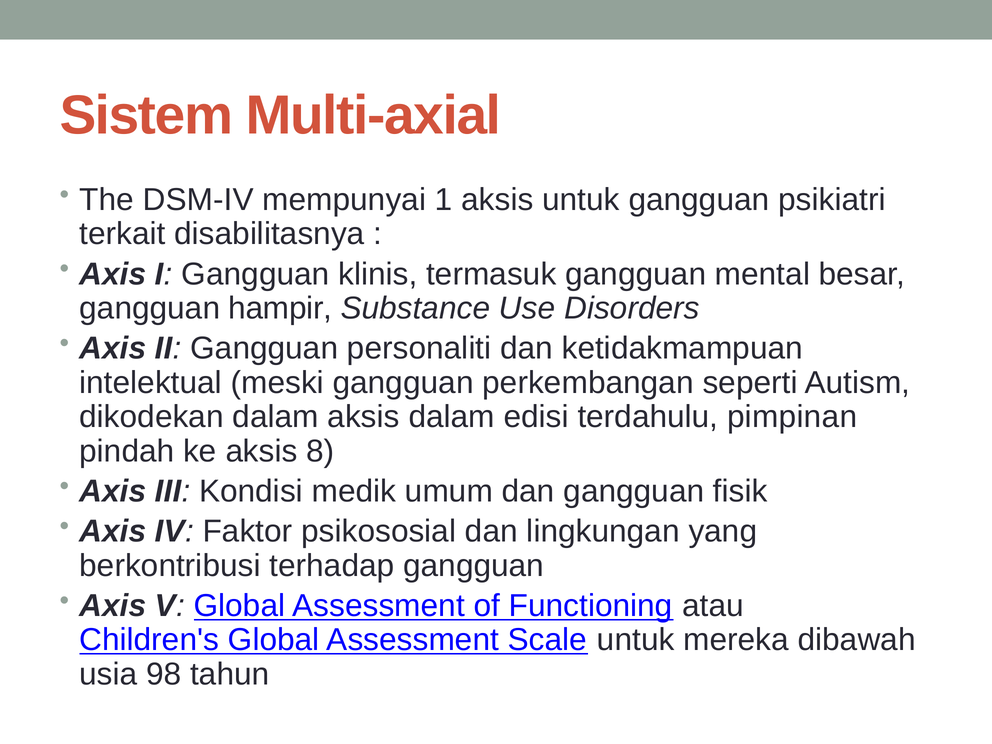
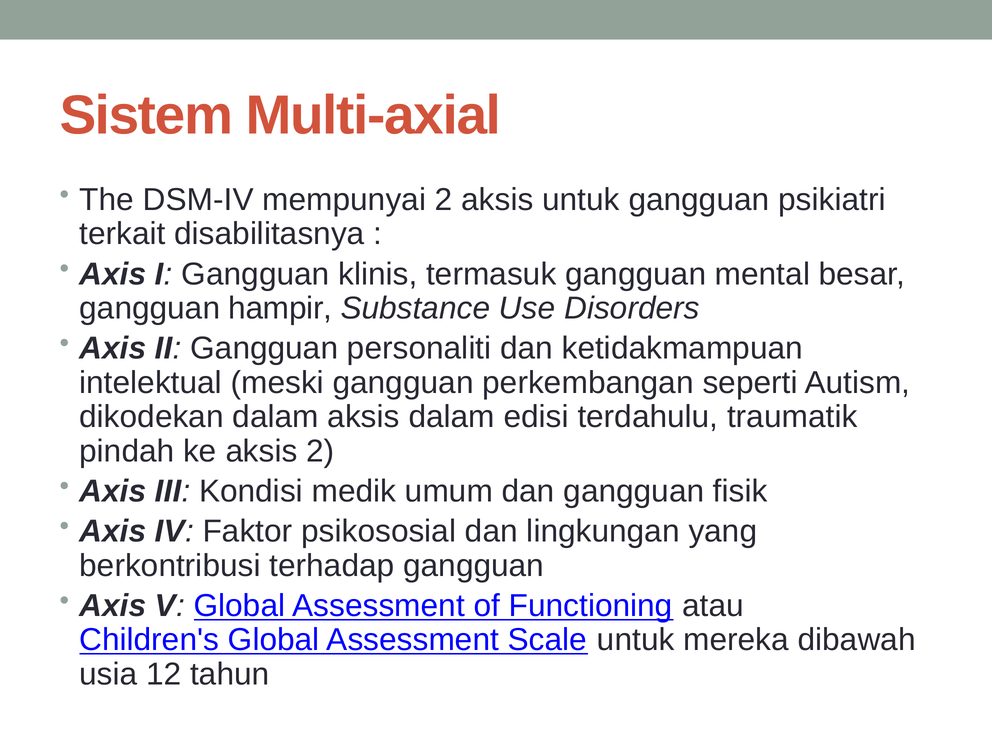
mempunyai 1: 1 -> 2
pimpinan: pimpinan -> traumatik
aksis 8: 8 -> 2
98: 98 -> 12
